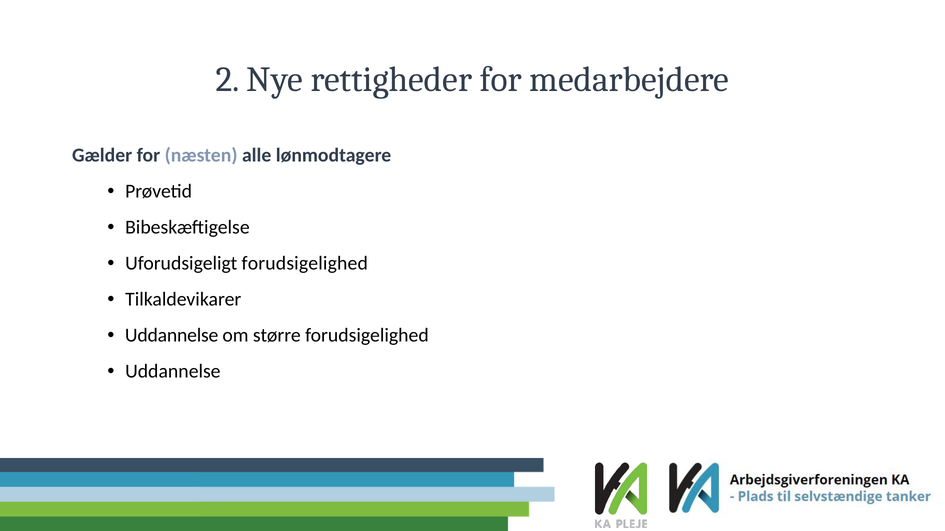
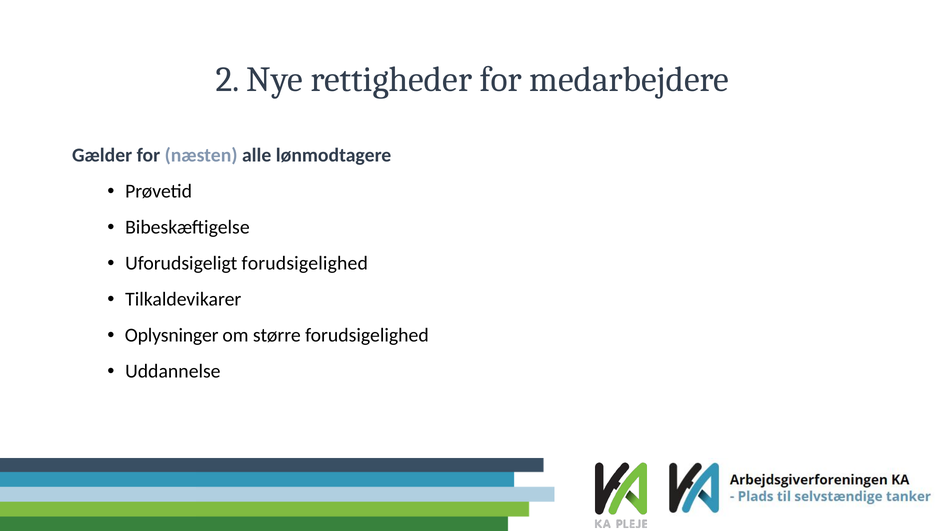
Uddannelse at (172, 336): Uddannelse -> Oplysninger
